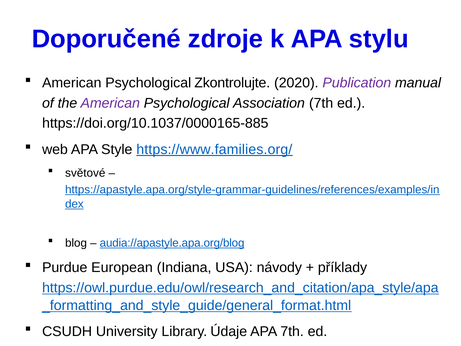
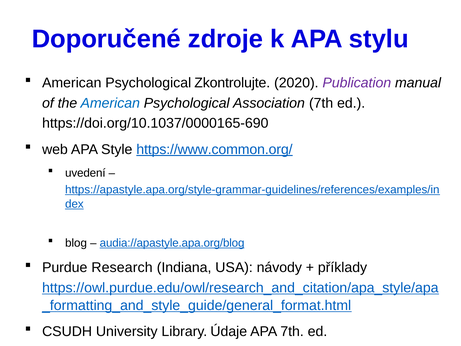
American at (110, 103) colour: purple -> blue
https://doi.org/10.1037/0000165-885: https://doi.org/10.1037/0000165-885 -> https://doi.org/10.1037/0000165-690
https://www.families.org/: https://www.families.org/ -> https://www.common.org/
světové: světové -> uvedení
European: European -> Research
